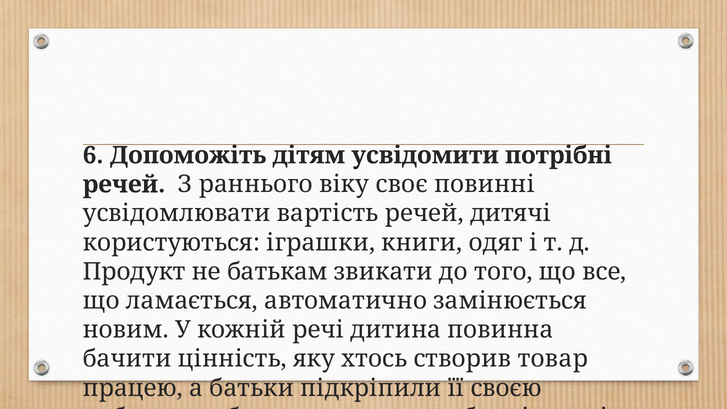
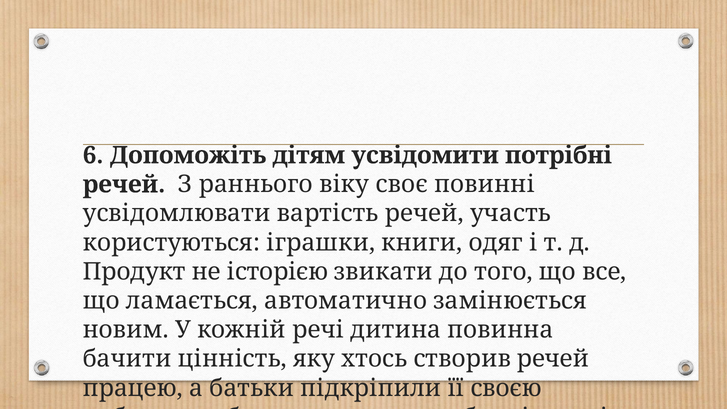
дитячі: дитячі -> участь
батькам: батькам -> історією
створив товар: товар -> речей
